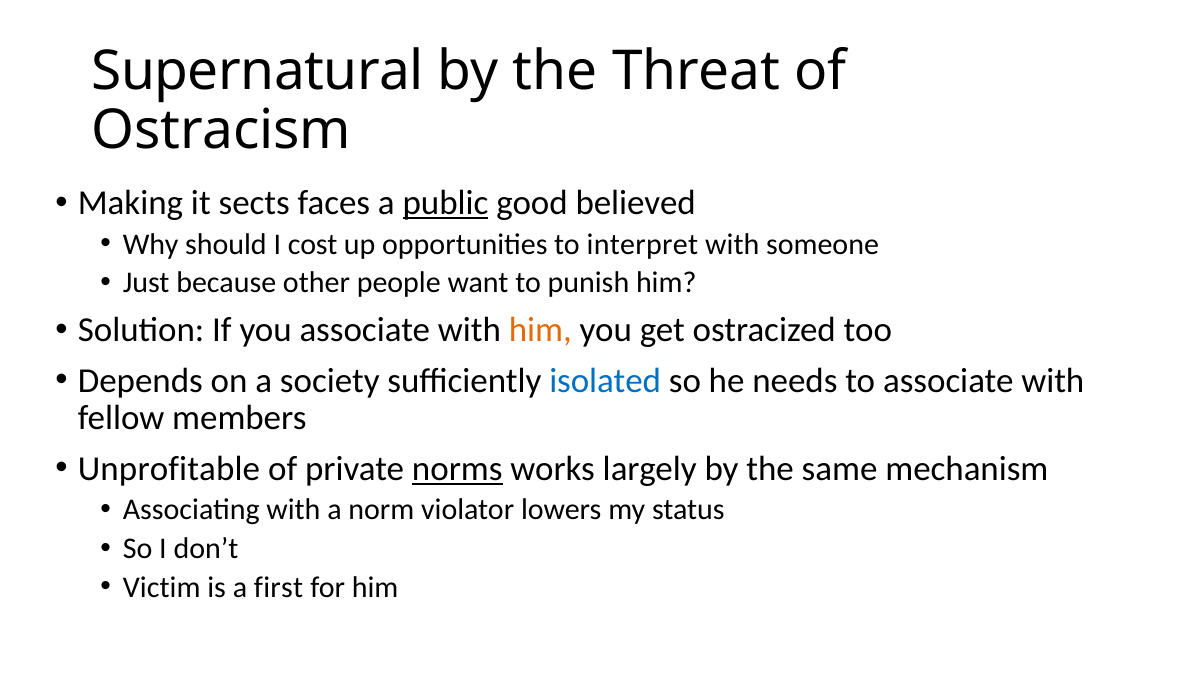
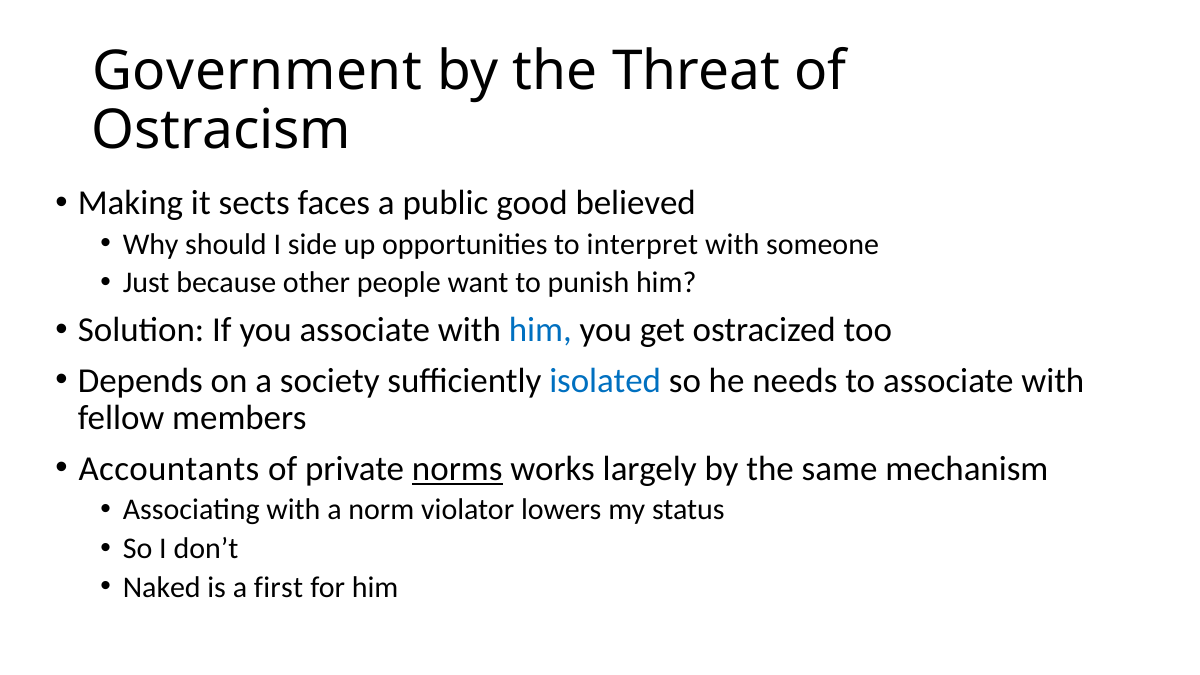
Supernatural: Supernatural -> Government
public underline: present -> none
cost: cost -> side
him at (540, 330) colour: orange -> blue
Unprofitable: Unprofitable -> Accountants
Victim: Victim -> Naked
